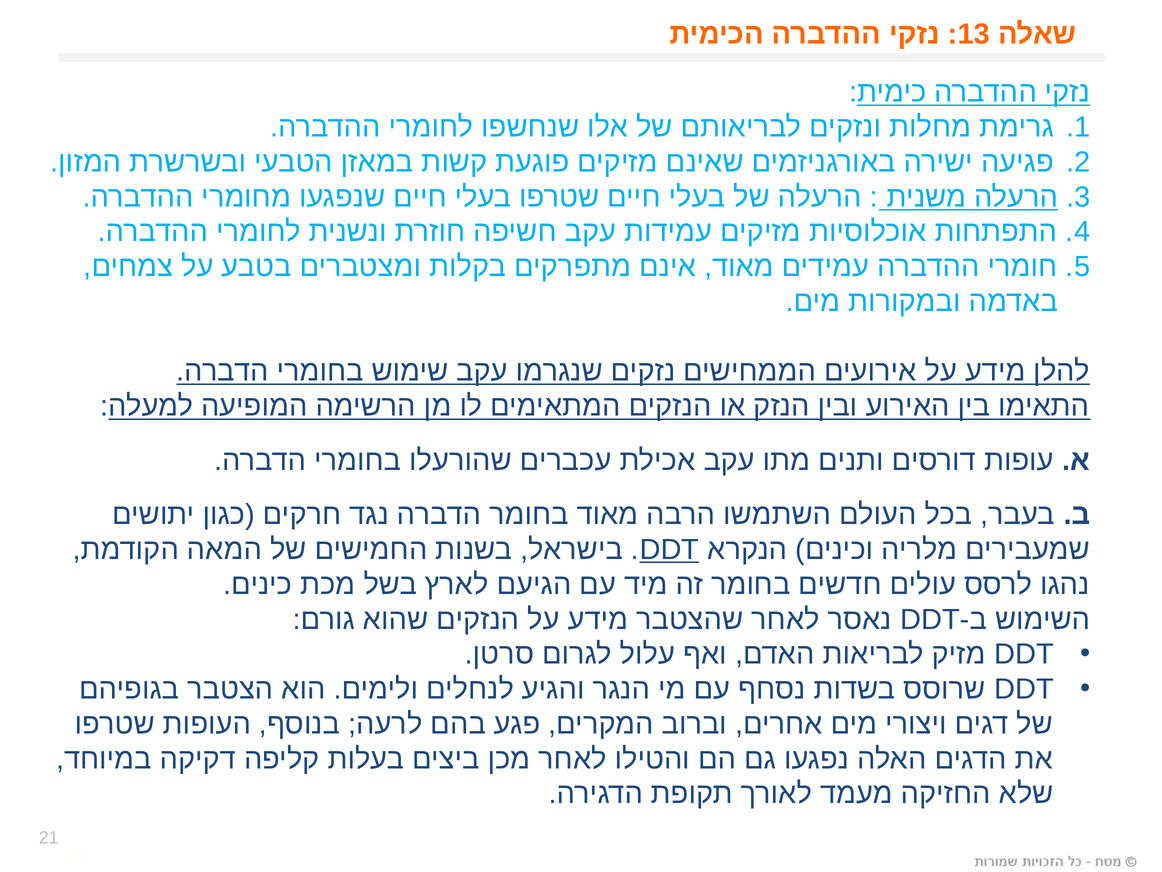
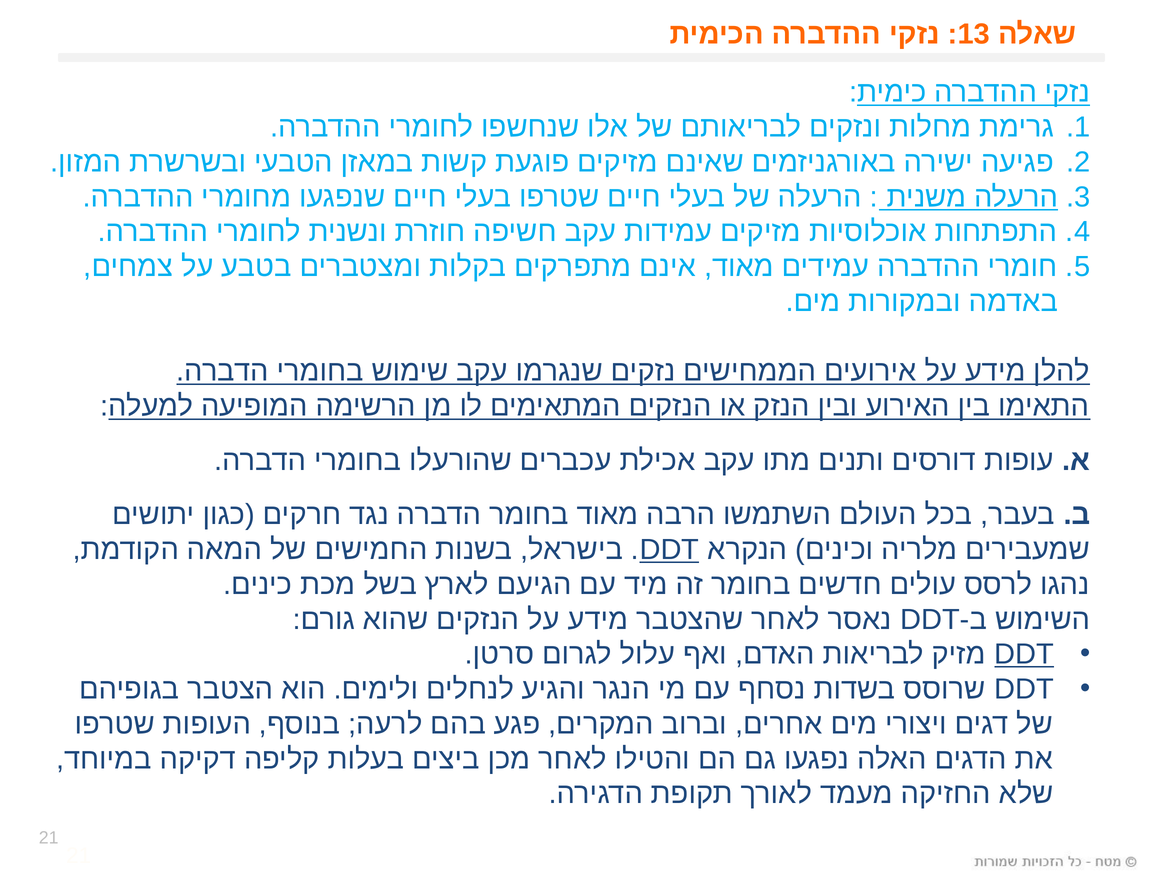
DDT at (1024, 654) underline: none -> present
